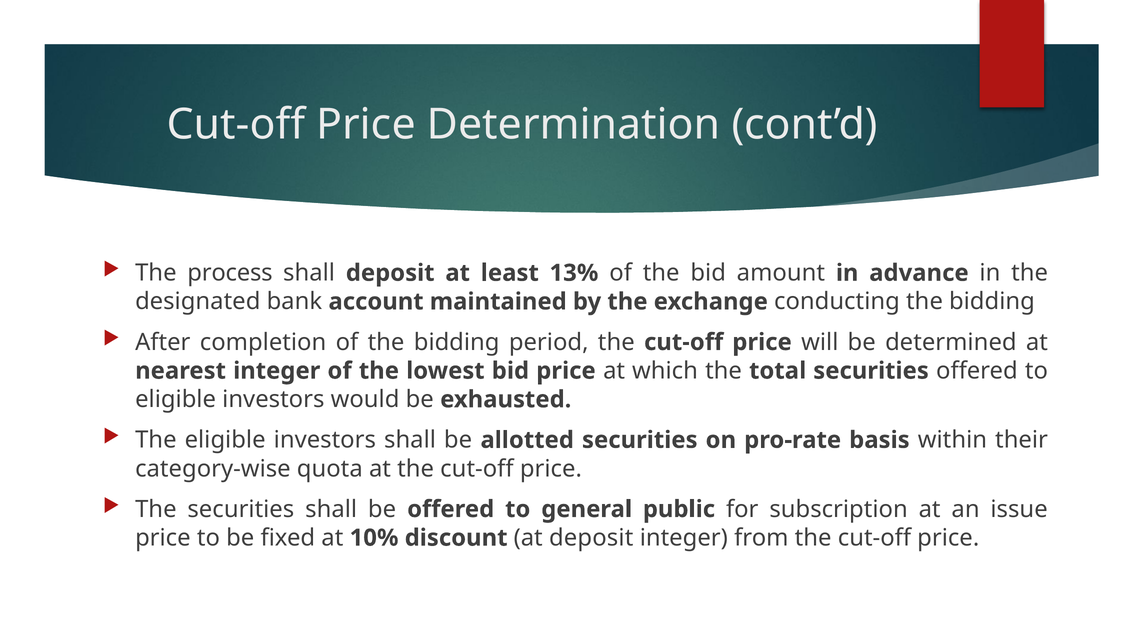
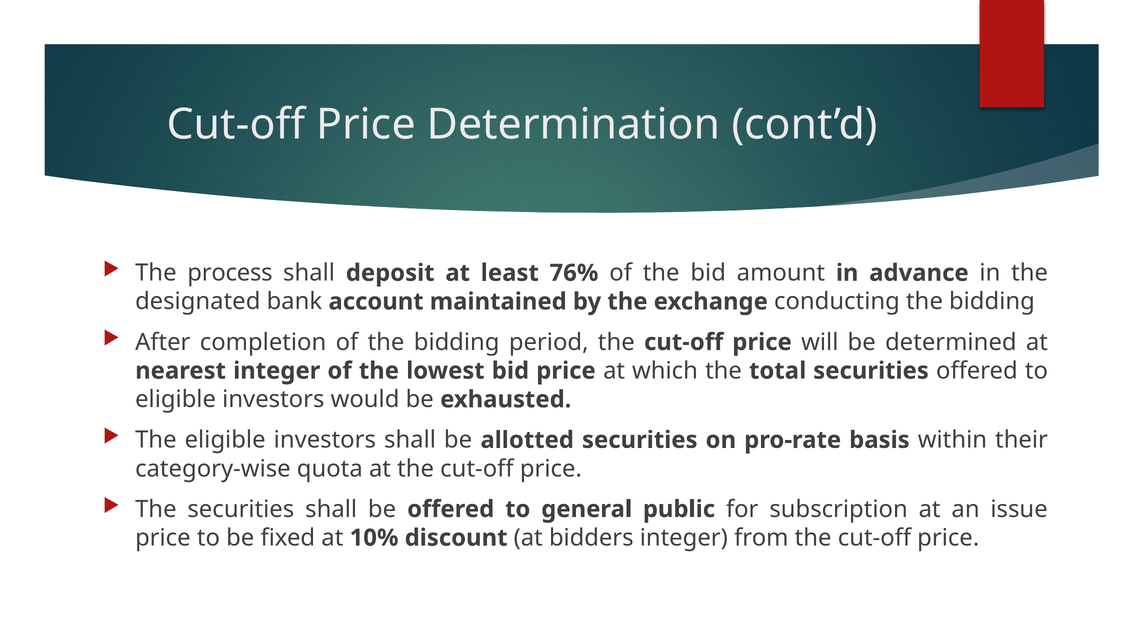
13%: 13% -> 76%
at deposit: deposit -> bidders
